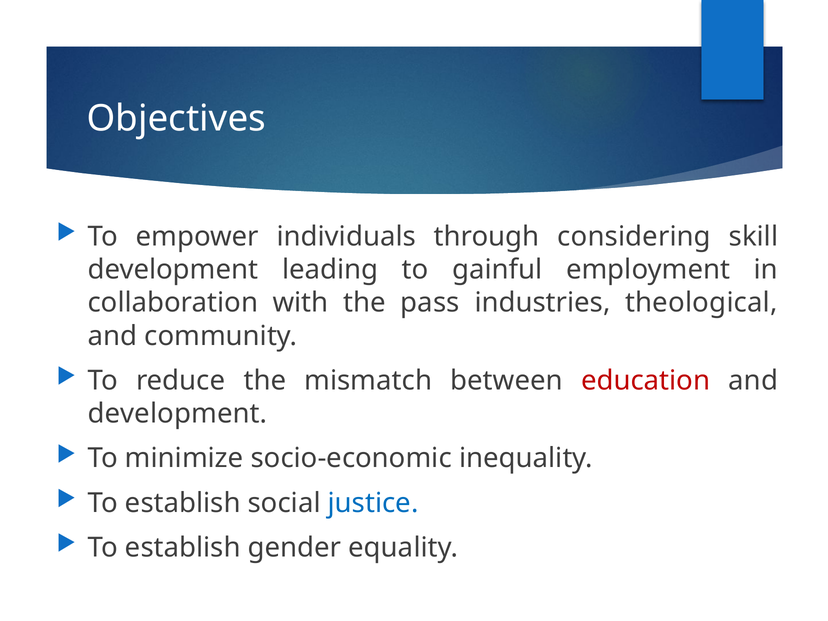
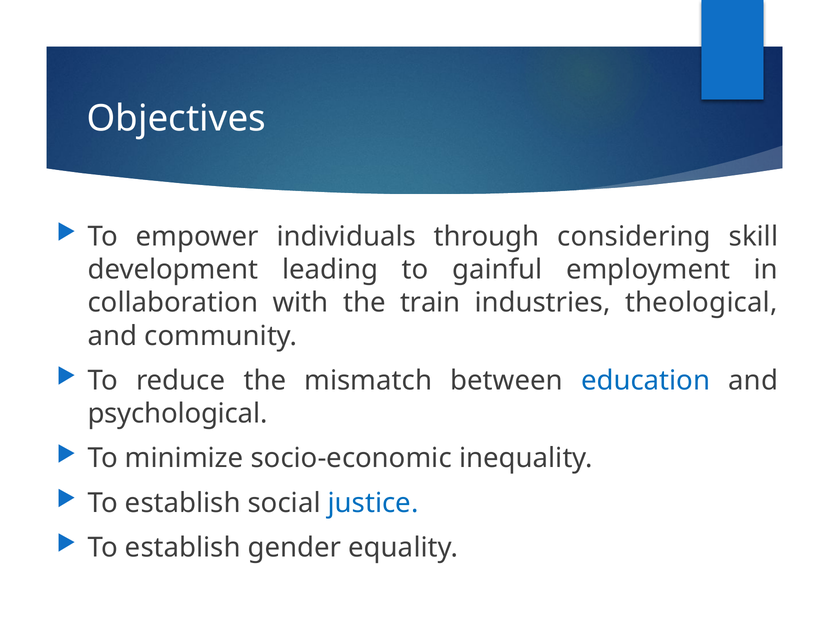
pass: pass -> train
education colour: red -> blue
development at (177, 414): development -> psychological
